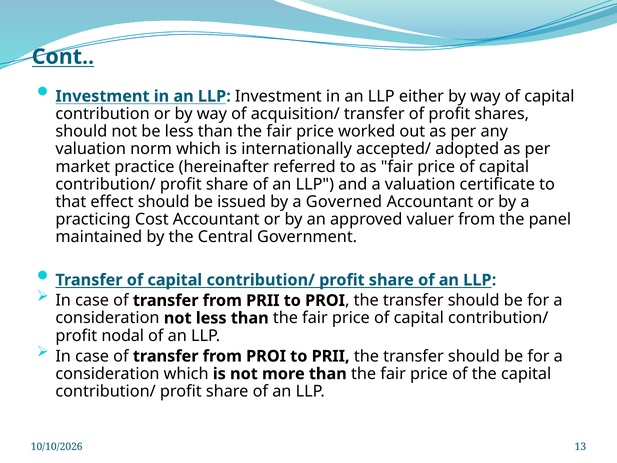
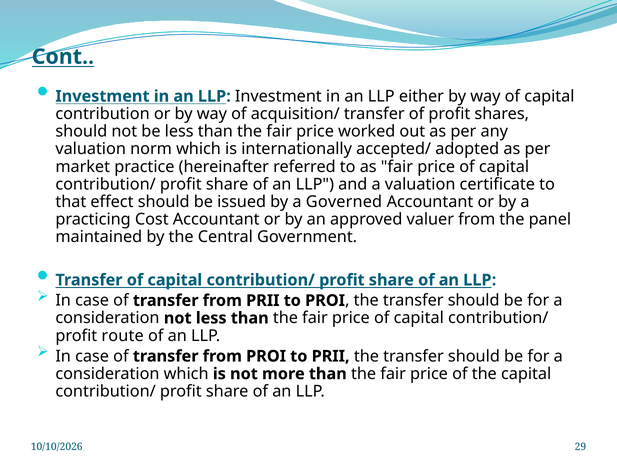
nodal: nodal -> route
13: 13 -> 29
